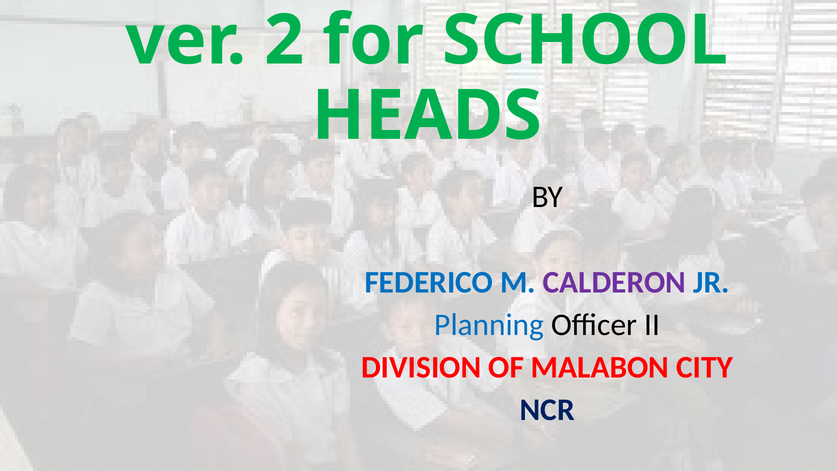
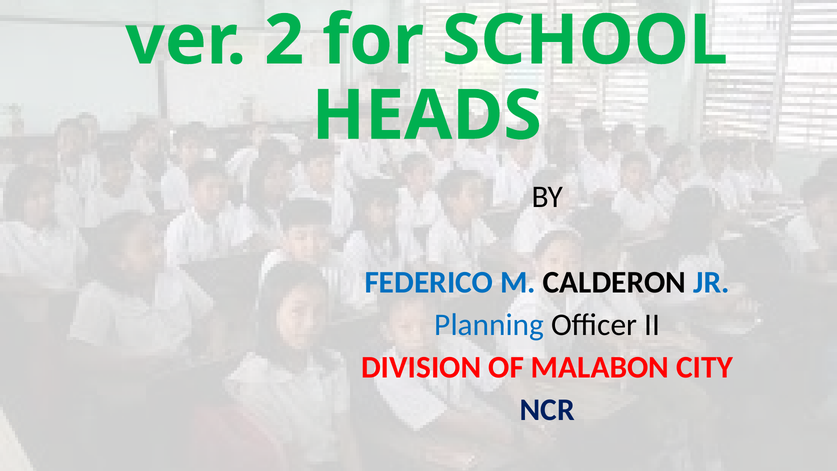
CALDERON colour: purple -> black
